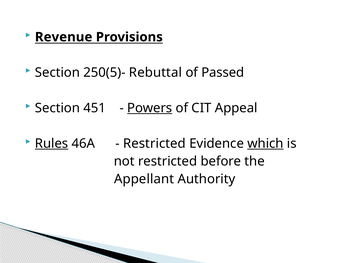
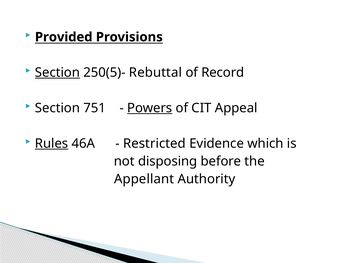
Revenue: Revenue -> Provided
Section at (57, 72) underline: none -> present
Passed: Passed -> Record
451: 451 -> 751
which underline: present -> none
not restricted: restricted -> disposing
